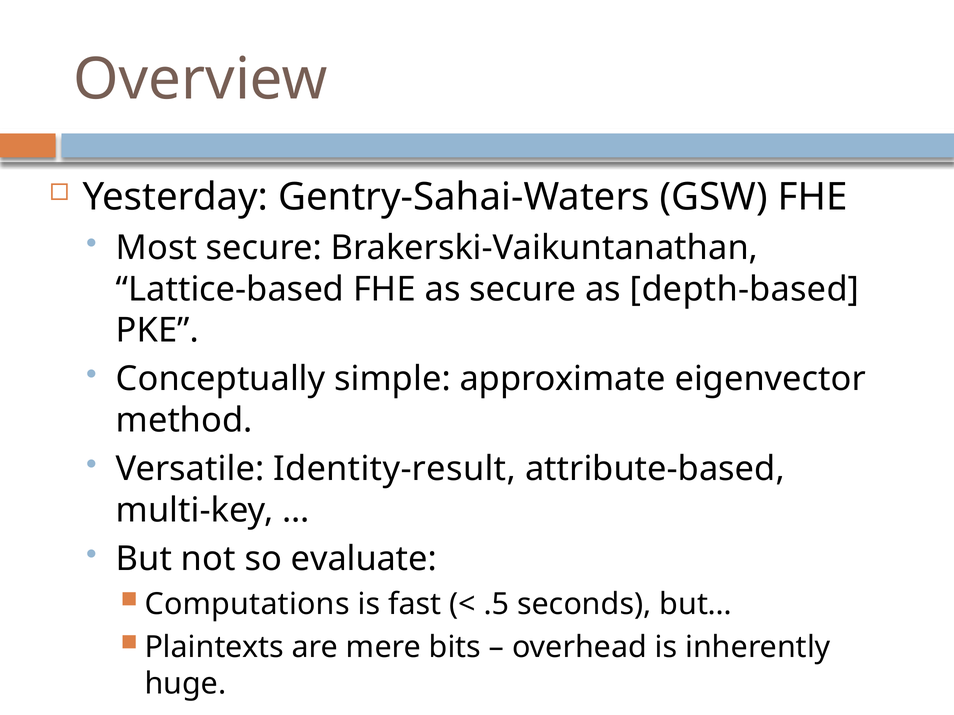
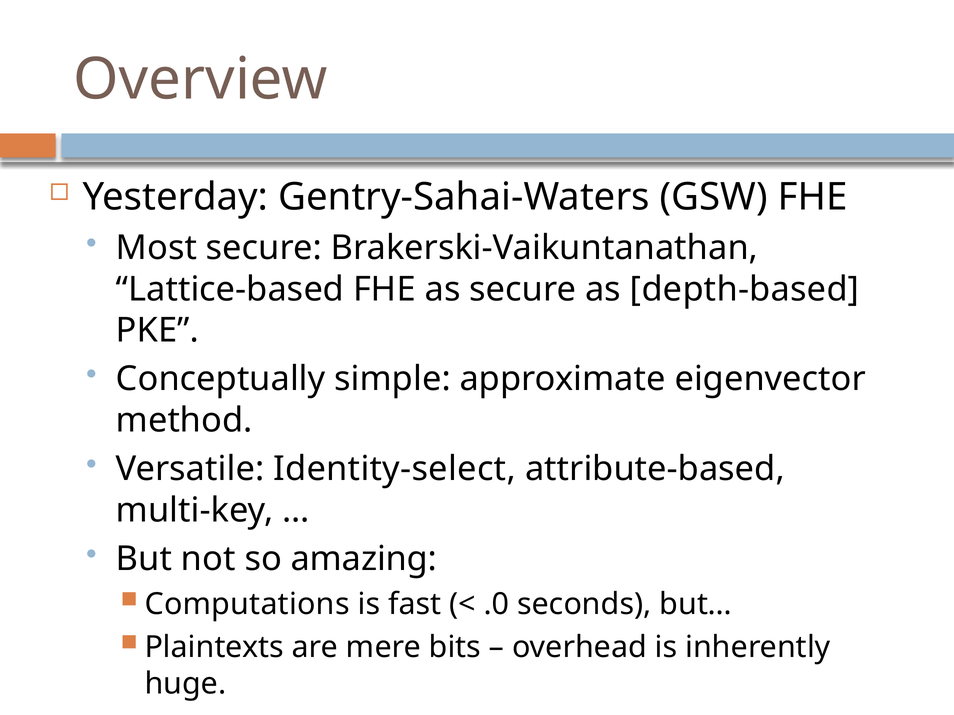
Identity-result: Identity-result -> Identity-select
evaluate: evaluate -> amazing
.5: .5 -> .0
